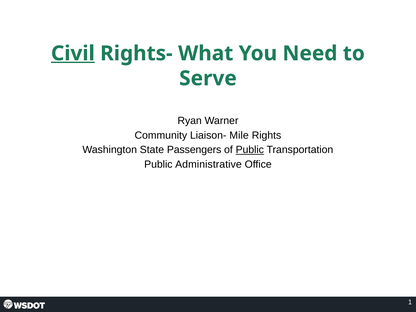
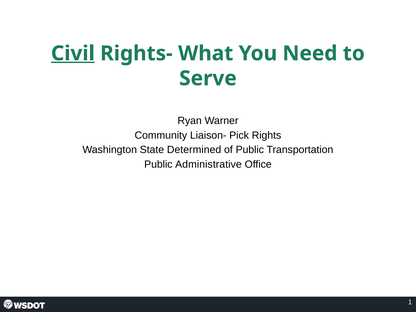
Mile: Mile -> Pick
Passengers: Passengers -> Determined
Public at (250, 150) underline: present -> none
